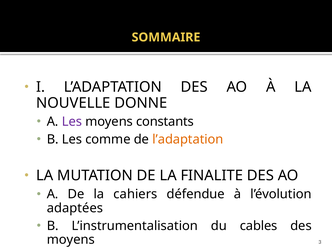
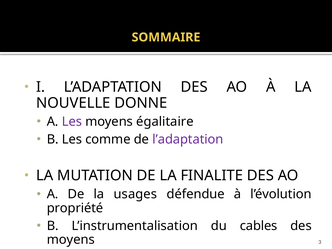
constants: constants -> égalitaire
l’adaptation at (188, 139) colour: orange -> purple
cahiers: cahiers -> usages
adaptées: adaptées -> propriété
